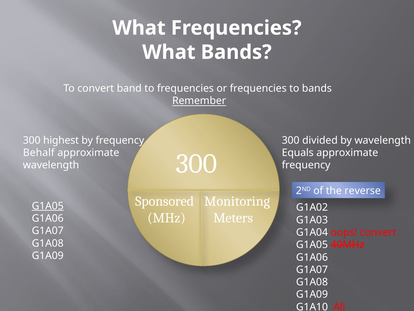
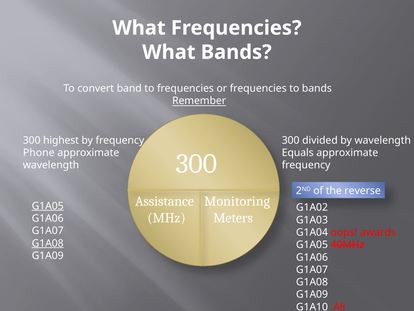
Behalf: Behalf -> Phone
Sponsored: Sponsored -> Assistance
oops convert: convert -> awards
G1A08 at (48, 243) underline: none -> present
